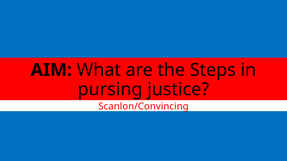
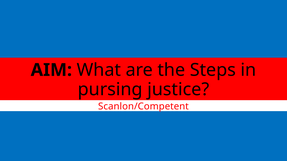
Scanlon/Convincing: Scanlon/Convincing -> Scanlon/Competent
